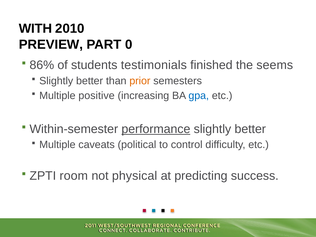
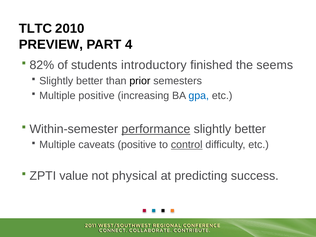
WITH: WITH -> TLTC
0: 0 -> 4
86%: 86% -> 82%
testimonials: testimonials -> introductory
prior colour: orange -> black
caveats political: political -> positive
control underline: none -> present
room: room -> value
